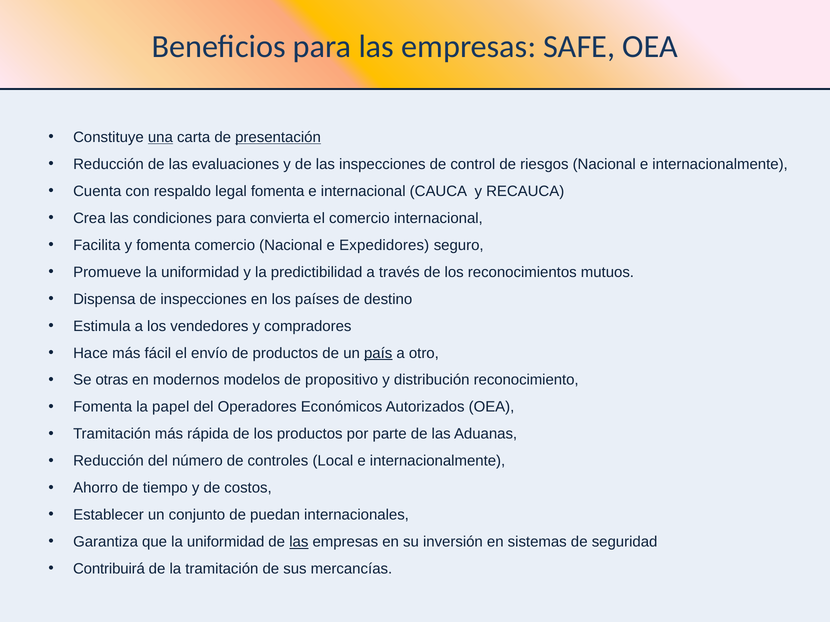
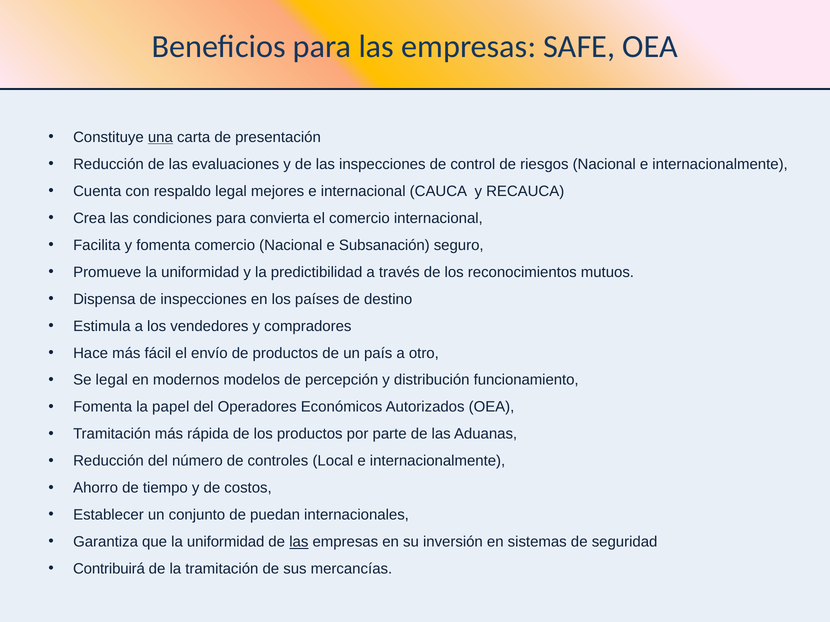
presentación underline: present -> none
legal fomenta: fomenta -> mejores
Expedidores: Expedidores -> Subsanación
país underline: present -> none
Se otras: otras -> legal
propositivo: propositivo -> percepción
reconocimiento: reconocimiento -> funcionamiento
